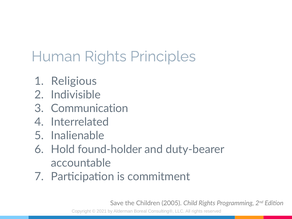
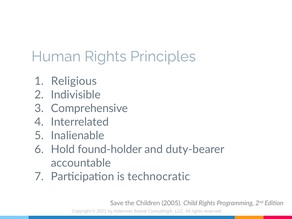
Communication: Communication -> Comprehensive
commitment: commitment -> technocratic
